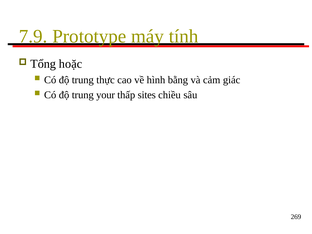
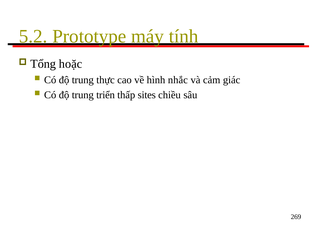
7.9: 7.9 -> 5.2
bằng: bằng -> nhắc
your: your -> triển
